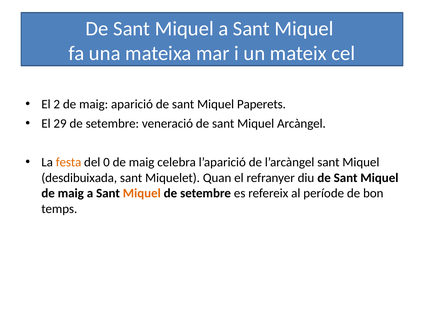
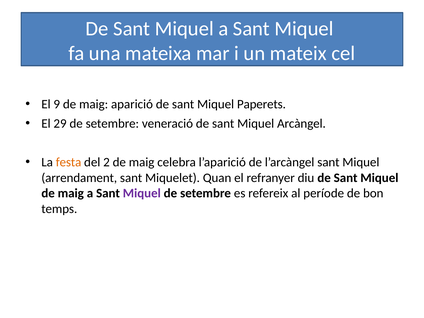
2: 2 -> 9
0: 0 -> 2
desdibuixada: desdibuixada -> arrendament
Miquel at (142, 193) colour: orange -> purple
